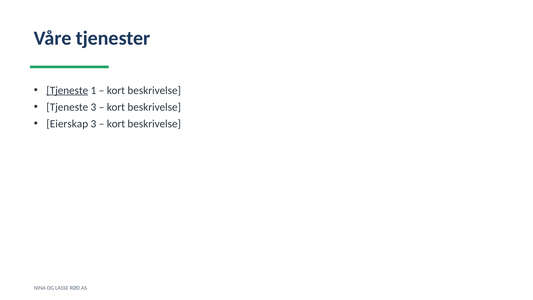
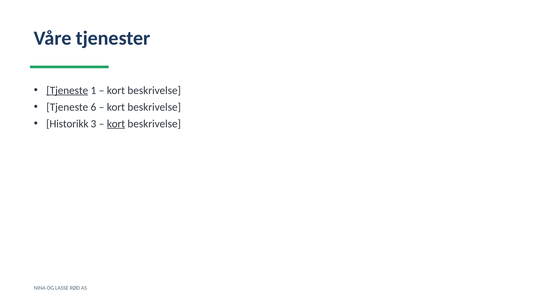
Tjeneste 3: 3 -> 6
Eierskap: Eierskap -> Historikk
kort at (116, 124) underline: none -> present
